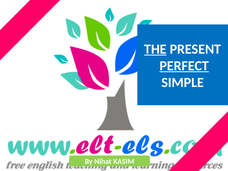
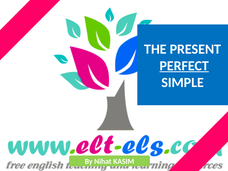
THE underline: present -> none
